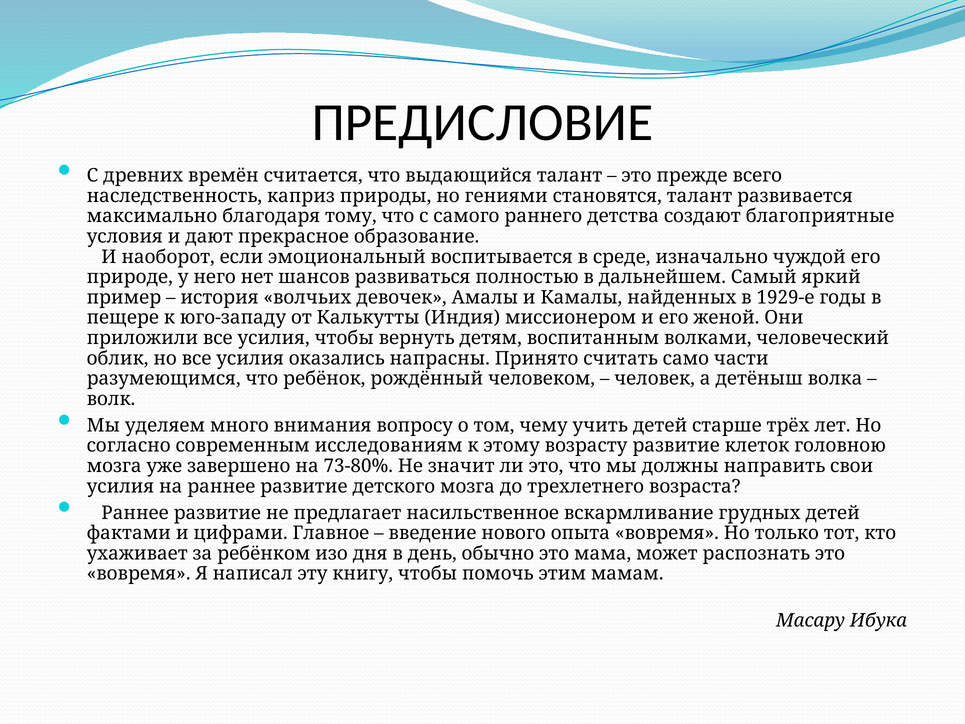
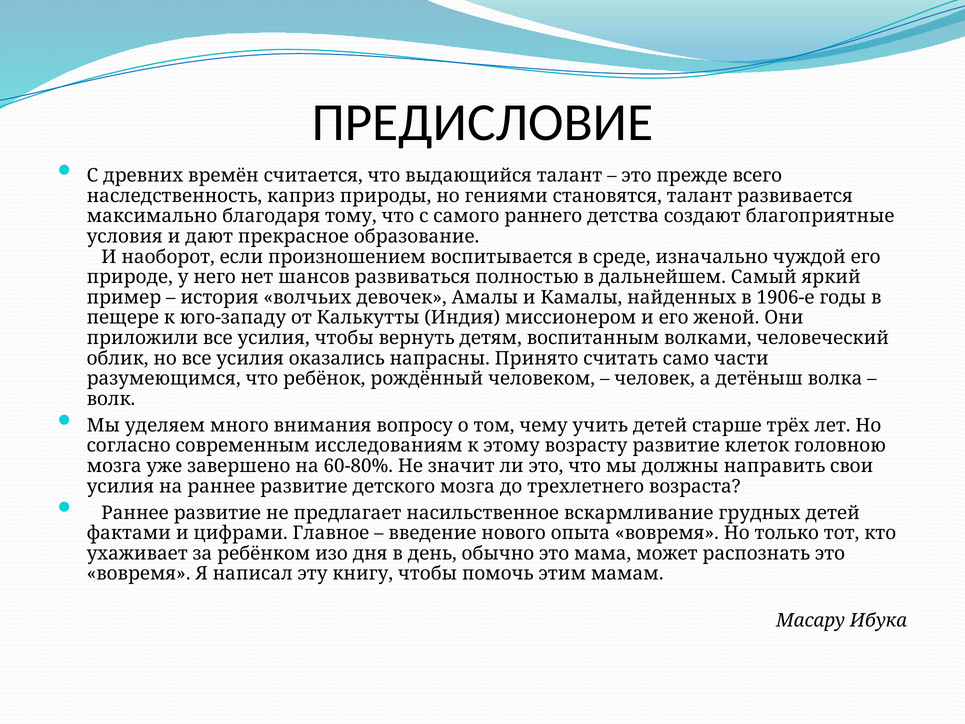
эмоциональный: эмоциональный -> произношением
1929-е: 1929-е -> 1906-е
73-80%: 73-80% -> 60-80%
